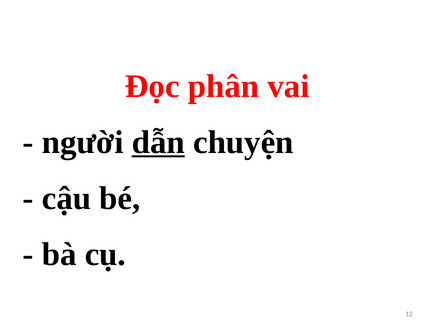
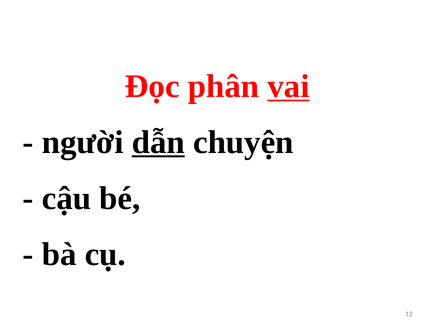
vai underline: none -> present
